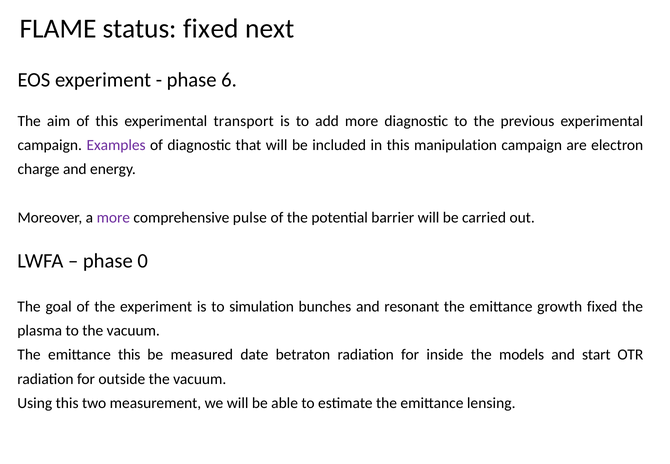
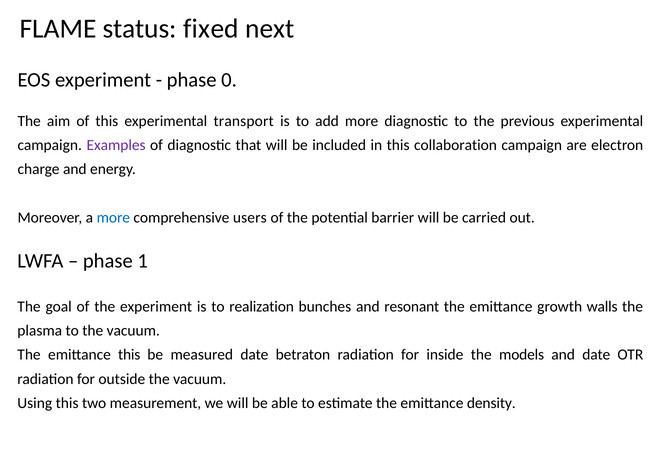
6: 6 -> 0
manipulation: manipulation -> collaboration
more at (113, 218) colour: purple -> blue
pulse: pulse -> users
0: 0 -> 1
simulation: simulation -> realization
growth fixed: fixed -> walls
and start: start -> date
lensing: lensing -> density
